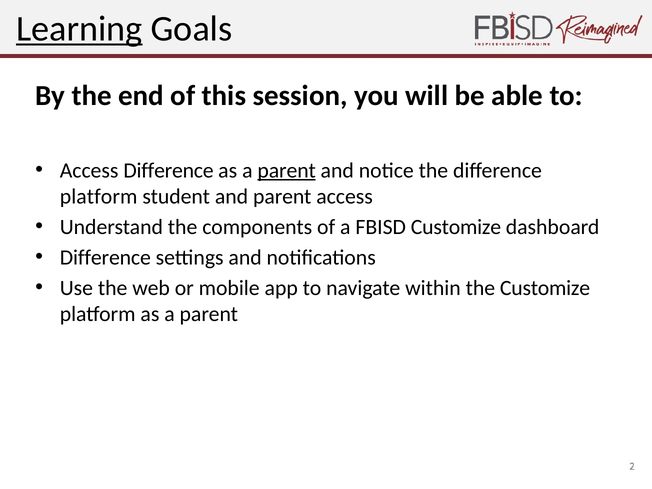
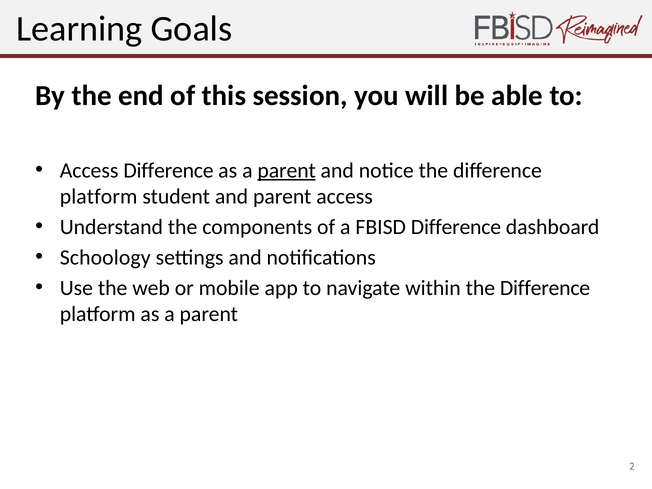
Learning underline: present -> none
FBISD Customize: Customize -> Difference
Difference at (105, 257): Difference -> Schoology
within the Customize: Customize -> Difference
